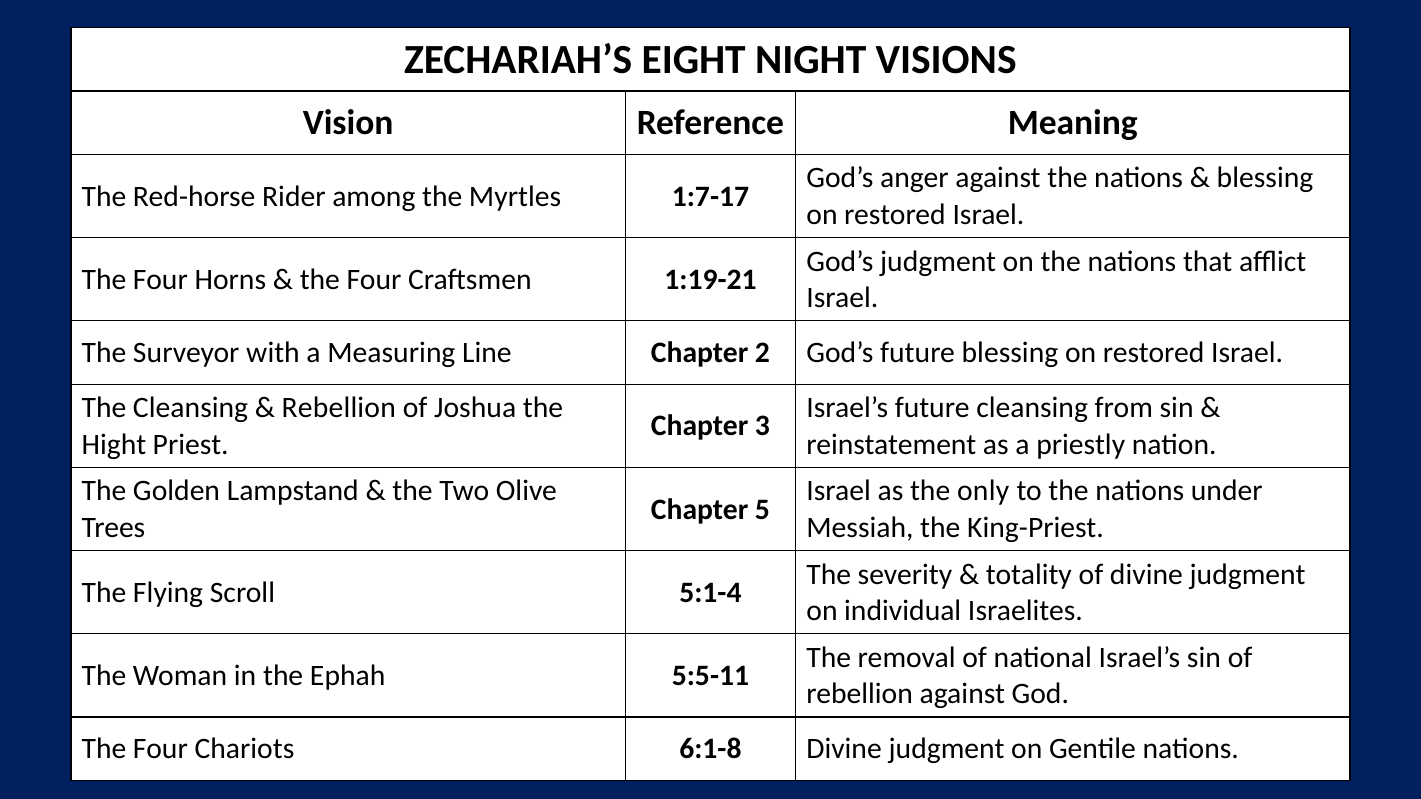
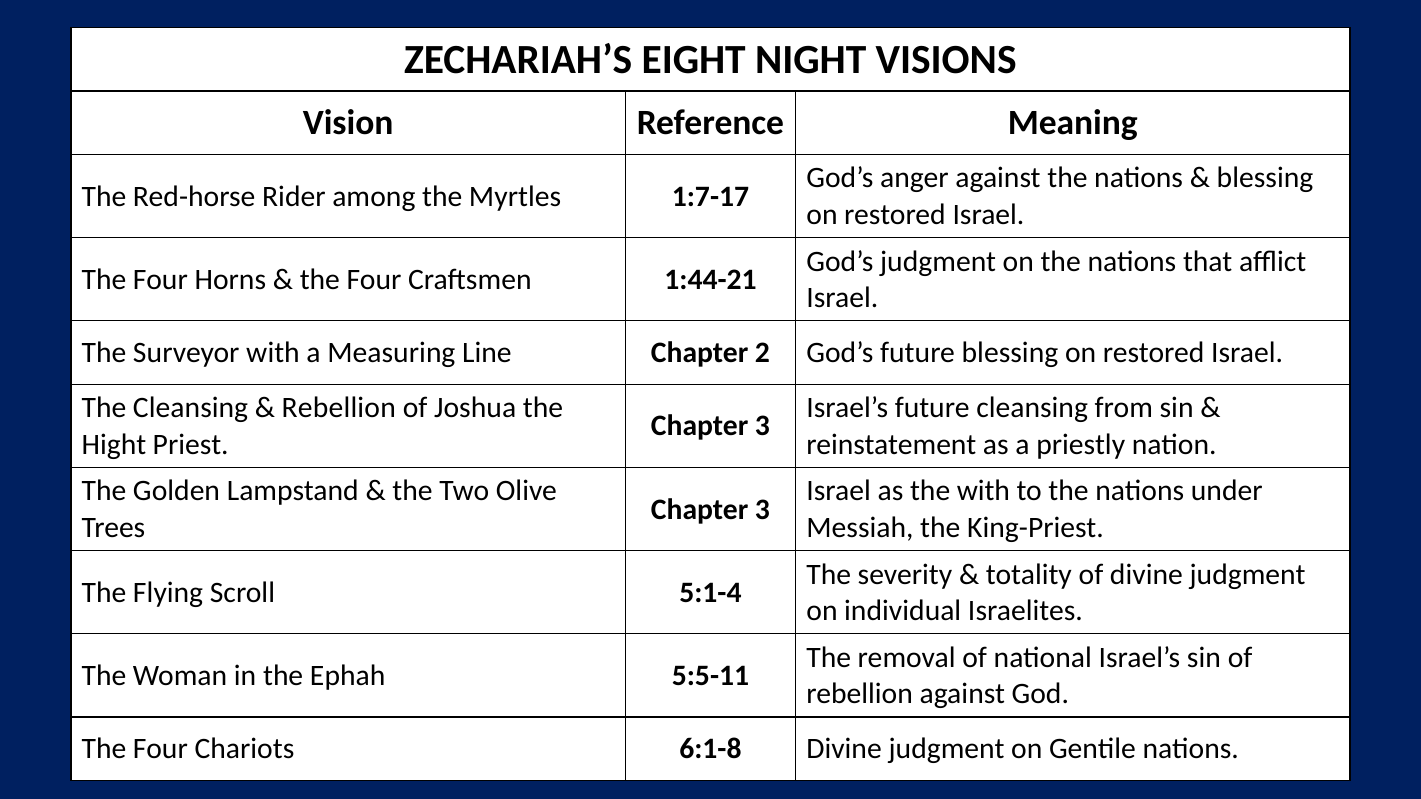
1:19-21: 1:19-21 -> 1:44-21
the only: only -> with
5 at (762, 510): 5 -> 3
